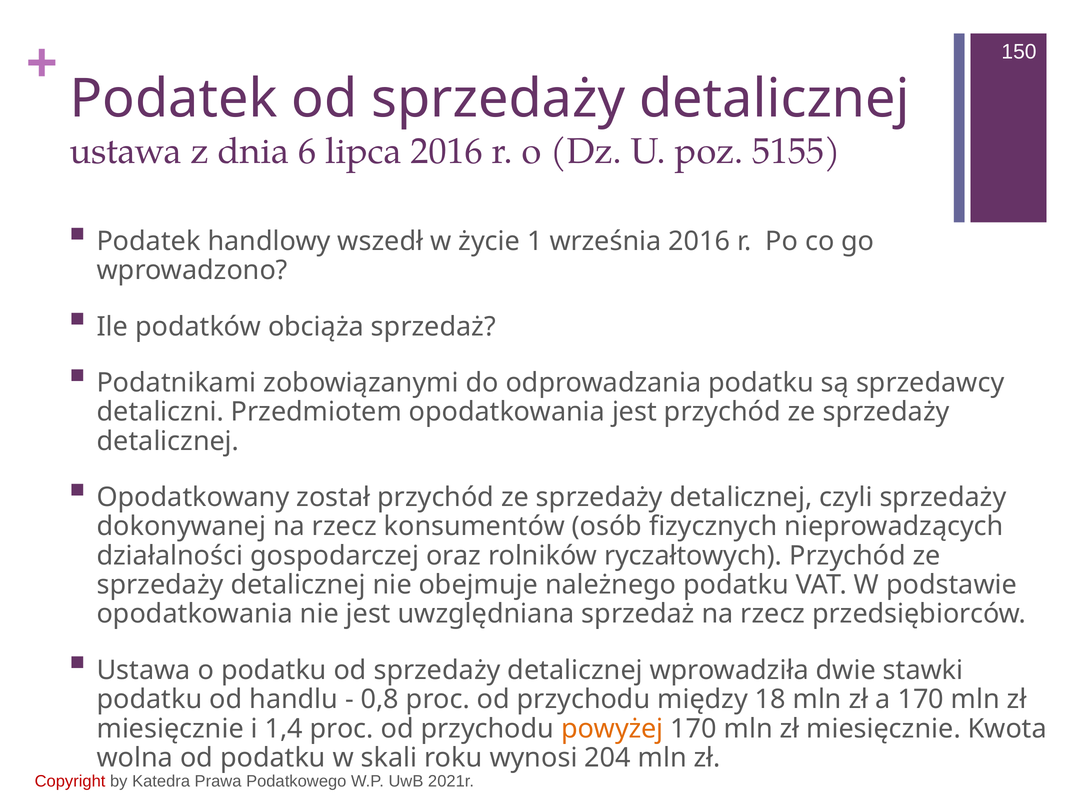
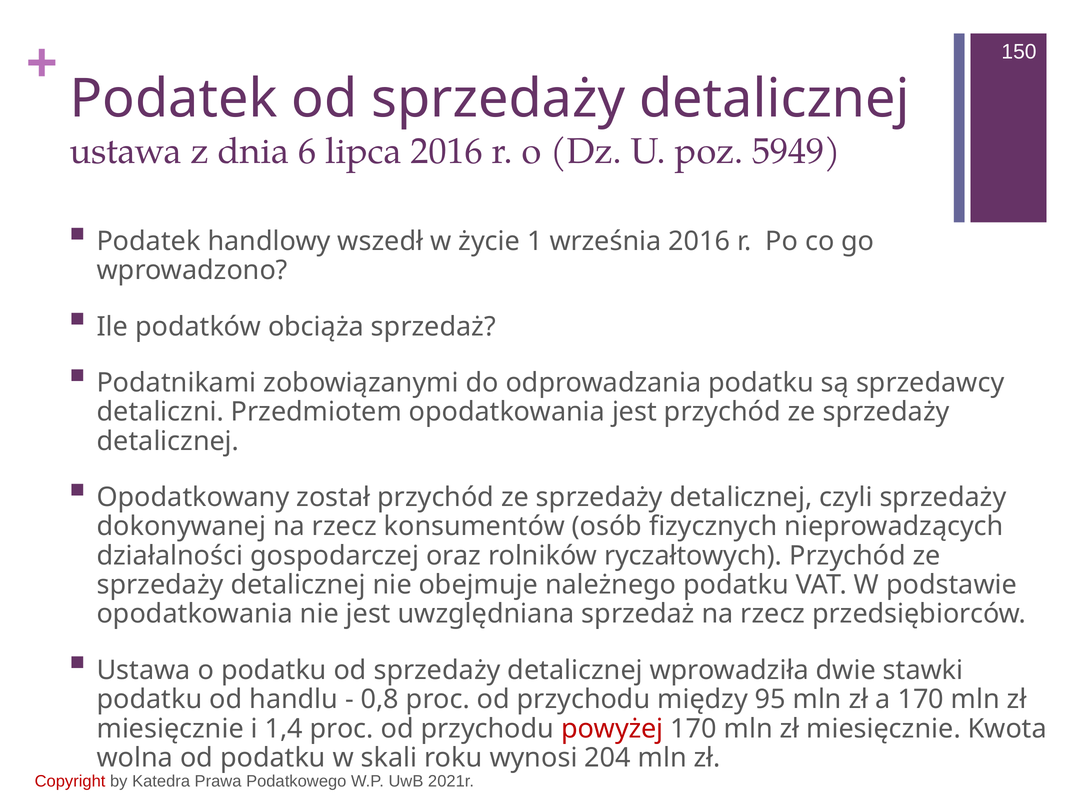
5155: 5155 -> 5949
18: 18 -> 95
powyżej colour: orange -> red
